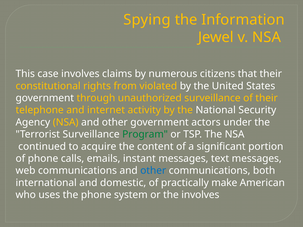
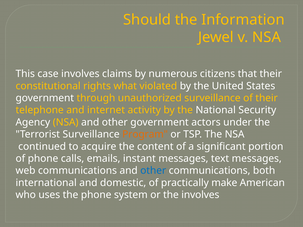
Spying: Spying -> Should
from: from -> what
Program colour: green -> orange
